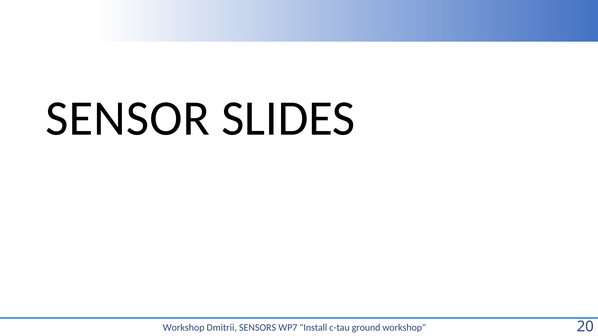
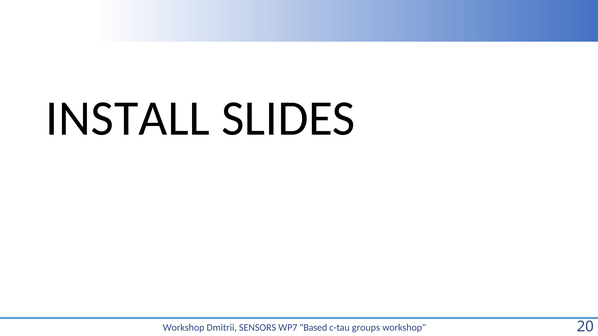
SENSOR: SENSOR -> INSTALL
Install: Install -> Based
ground: ground -> groups
